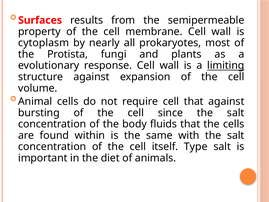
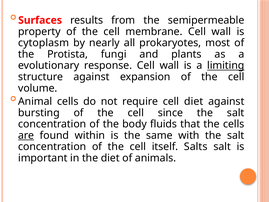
cell that: that -> diet
are underline: none -> present
Type: Type -> Salts
